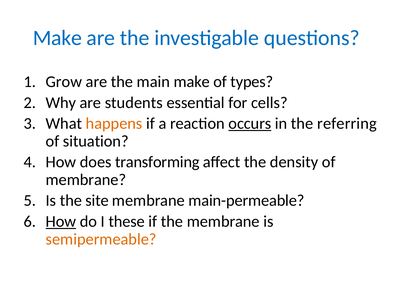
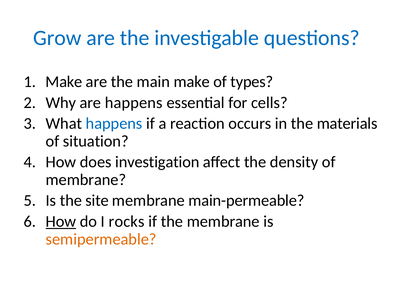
Make at (57, 38): Make -> Grow
Grow at (64, 82): Grow -> Make
are students: students -> happens
happens at (114, 123) colour: orange -> blue
occurs underline: present -> none
referring: referring -> materials
transforming: transforming -> investigation
these: these -> rocks
